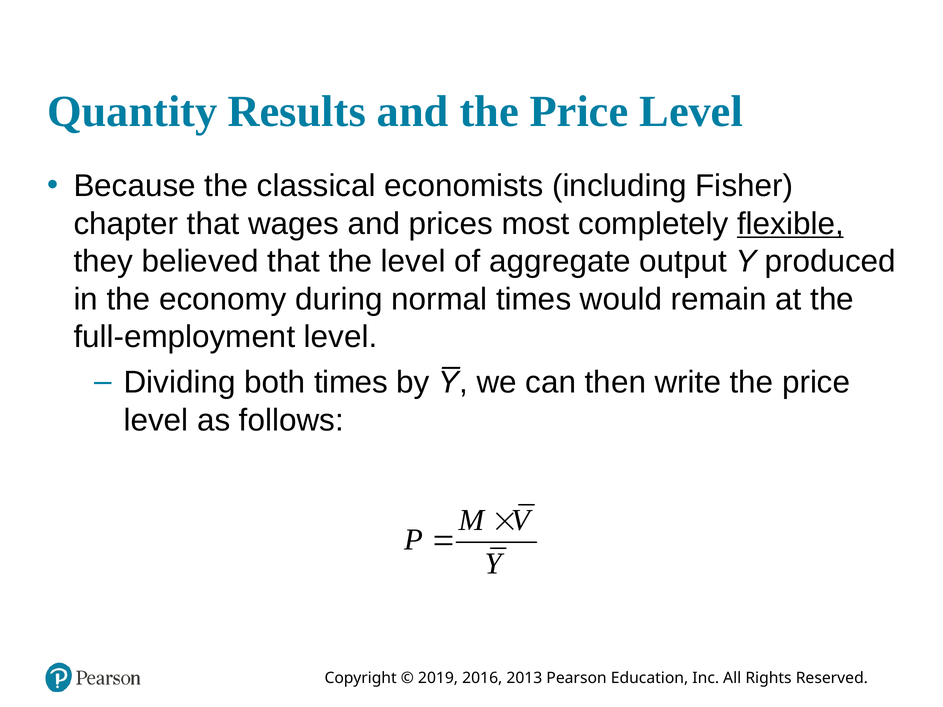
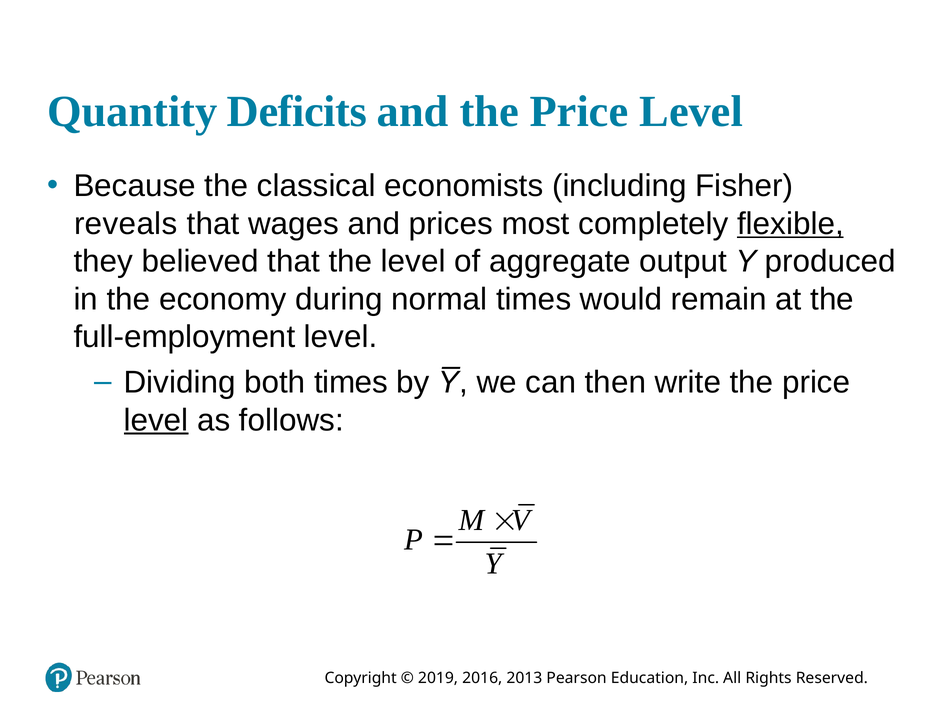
Results: Results -> Deficits
chapter: chapter -> reveals
level at (156, 420) underline: none -> present
